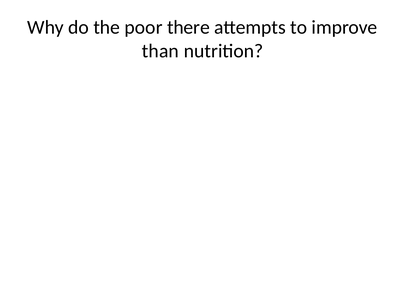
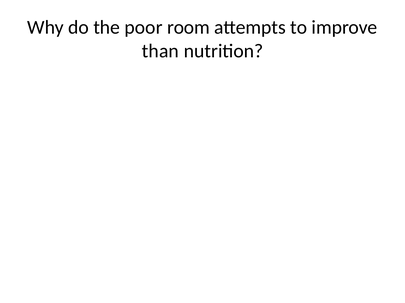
there: there -> room
